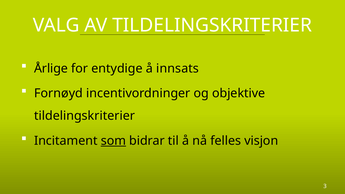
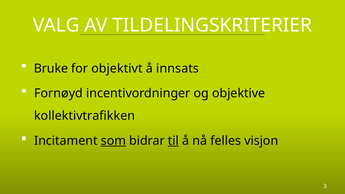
Årlige: Årlige -> Bruke
entydige: entydige -> objektivt
tildelingskriterier at (85, 116): tildelingskriterier -> kollektivtrafikken
til underline: none -> present
